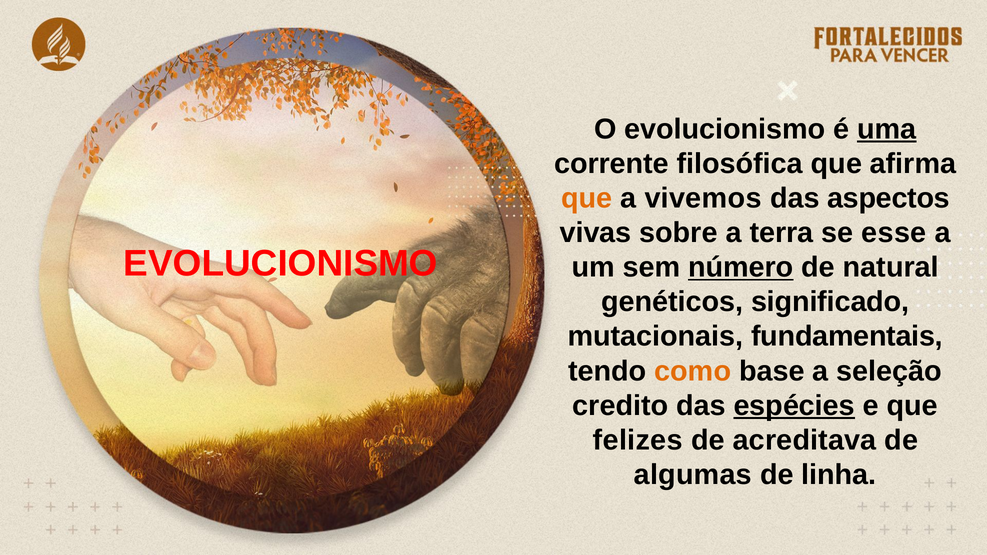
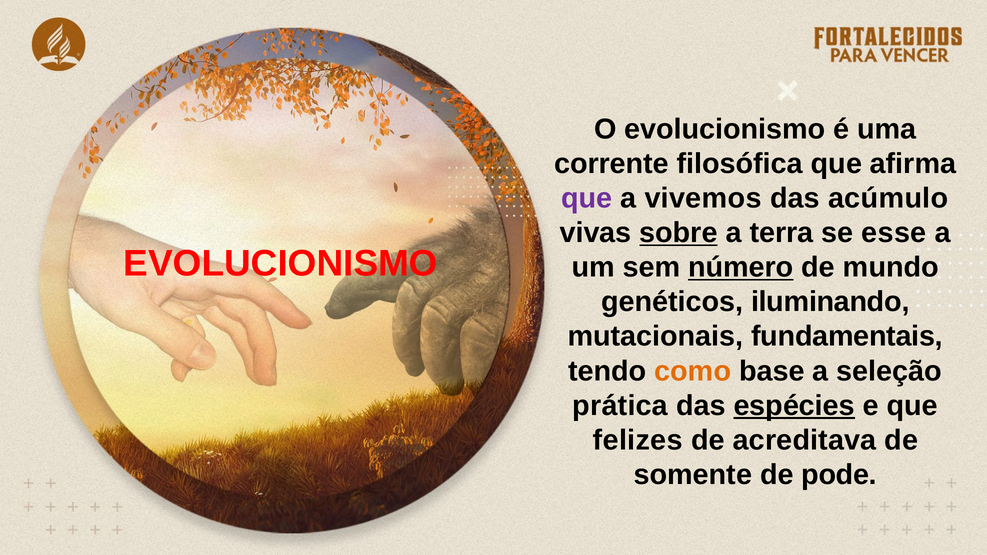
uma underline: present -> none
que at (587, 198) colour: orange -> purple
aspectos: aspectos -> acúmulo
sobre underline: none -> present
natural: natural -> mundo
significado: significado -> iluminando
credito: credito -> prática
algumas: algumas -> somente
linha: linha -> pode
